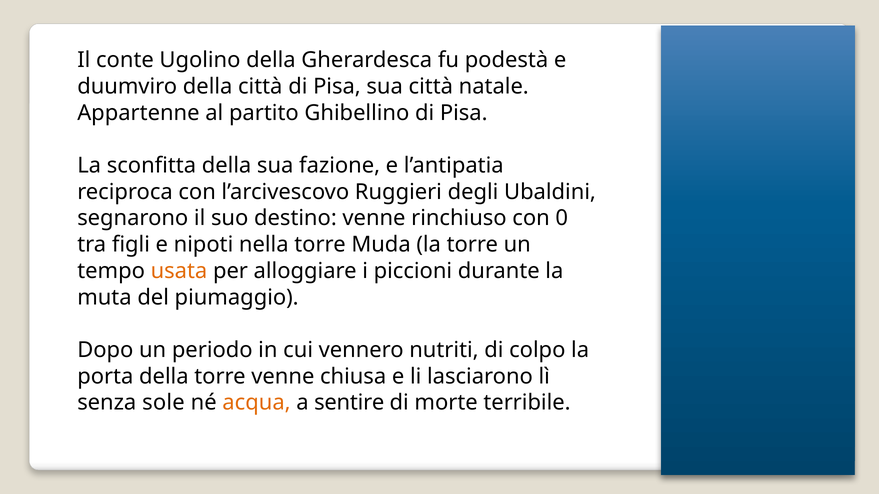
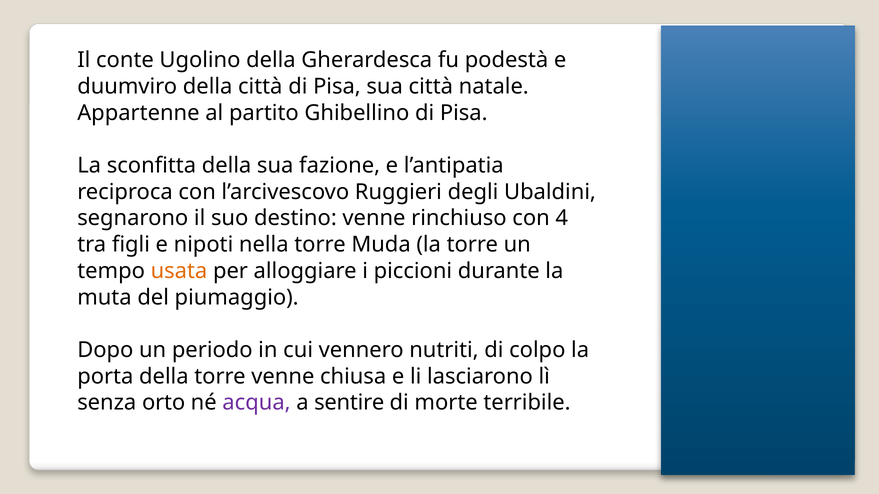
0: 0 -> 4
sole: sole -> orto
acqua colour: orange -> purple
